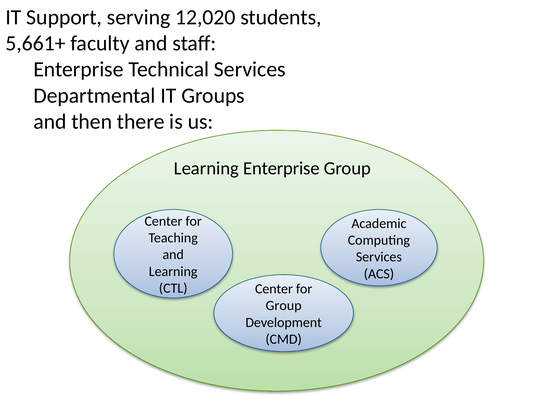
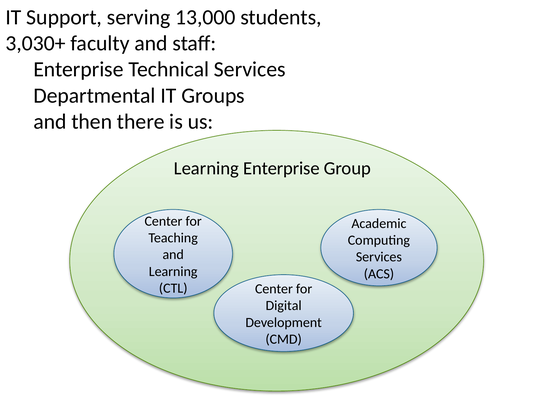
12,020: 12,020 -> 13,000
5,661+: 5,661+ -> 3,030+
Group at (284, 305): Group -> Digital
